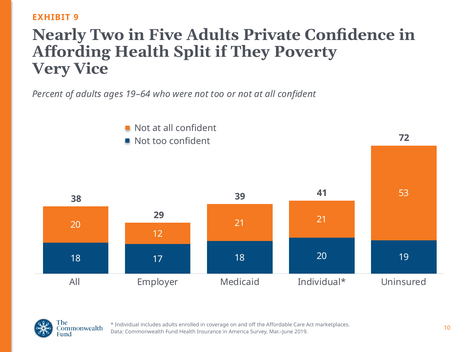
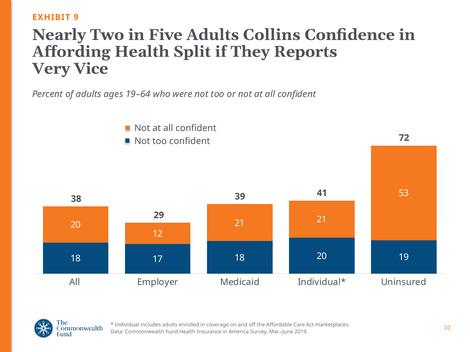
Private: Private -> Collins
Poverty: Poverty -> Reports
